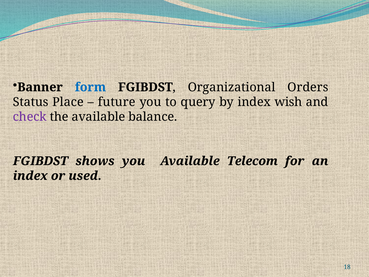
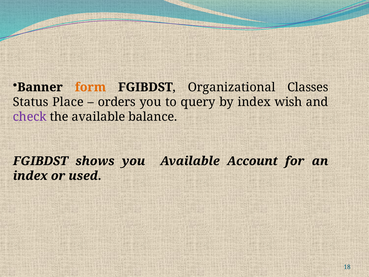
form colour: blue -> orange
Orders: Orders -> Classes
future: future -> orders
Telecom: Telecom -> Account
